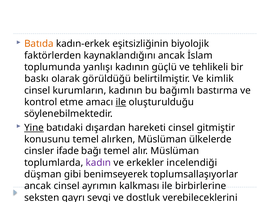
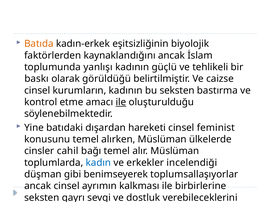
kimlik: kimlik -> caizse
bu bağımlı: bağımlı -> seksten
Yine underline: present -> none
gitmiştir: gitmiştir -> feminist
ifade: ifade -> cahil
kadın colour: purple -> blue
